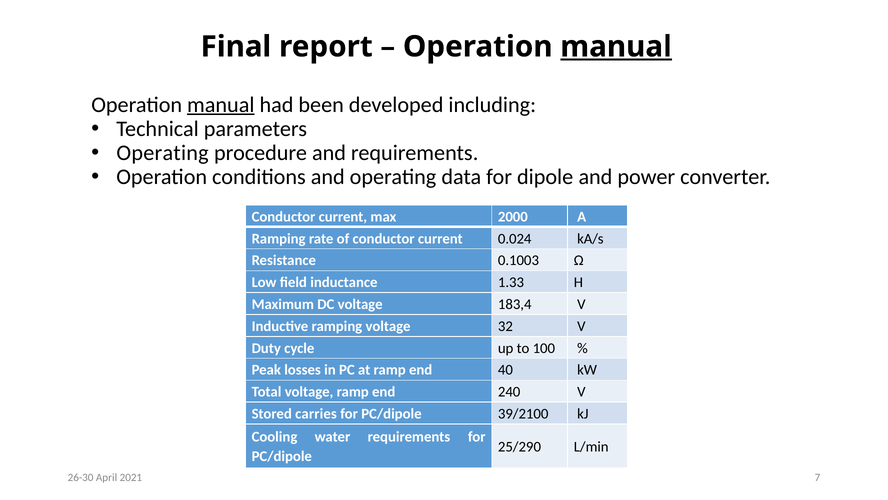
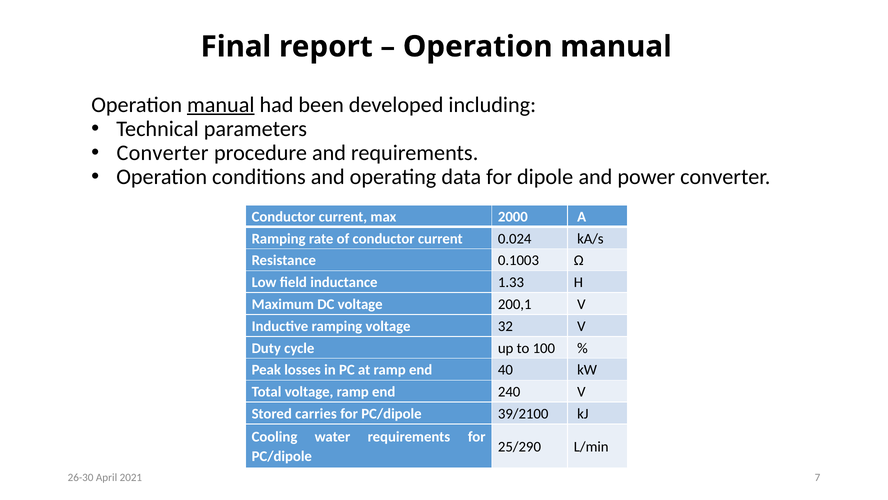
manual at (616, 47) underline: present -> none
Operating at (163, 153): Operating -> Converter
183,4: 183,4 -> 200,1
